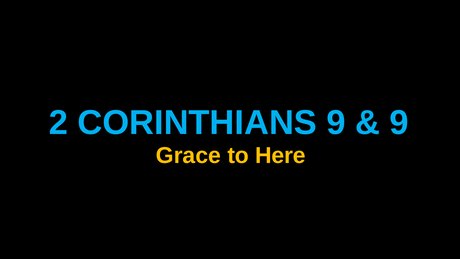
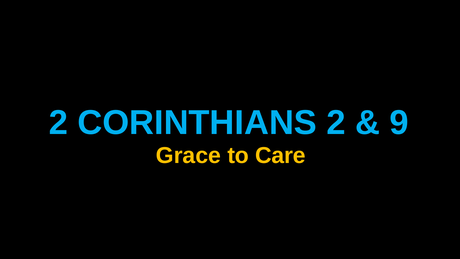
CORINTHIANS 9: 9 -> 2
Here: Here -> Care
